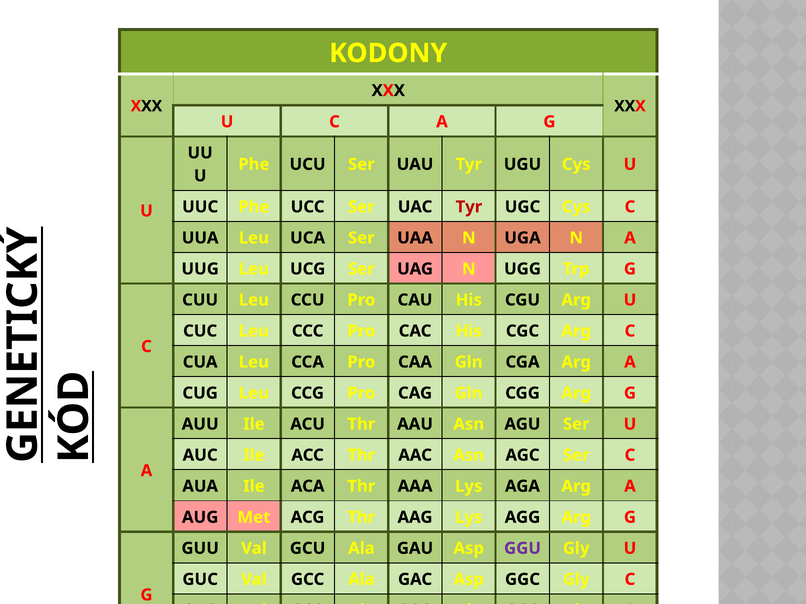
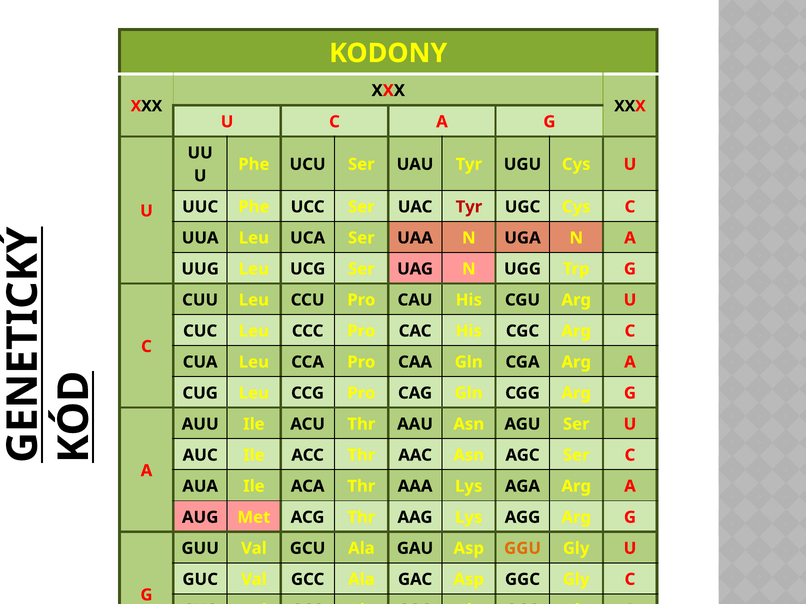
GGU colour: purple -> orange
